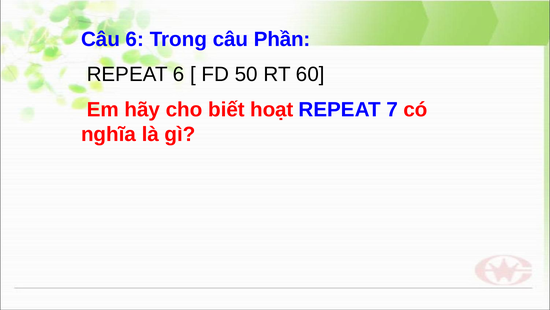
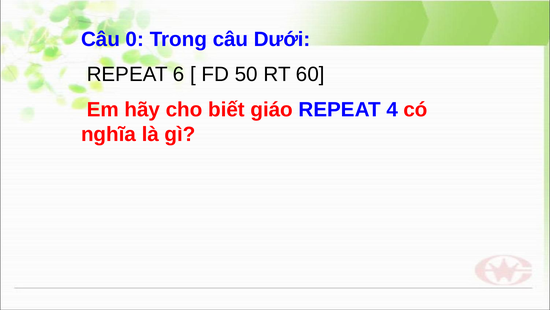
Câu 6: 6 -> 0
Phần: Phần -> Dưới
hoạt: hoạt -> giáo
7: 7 -> 4
